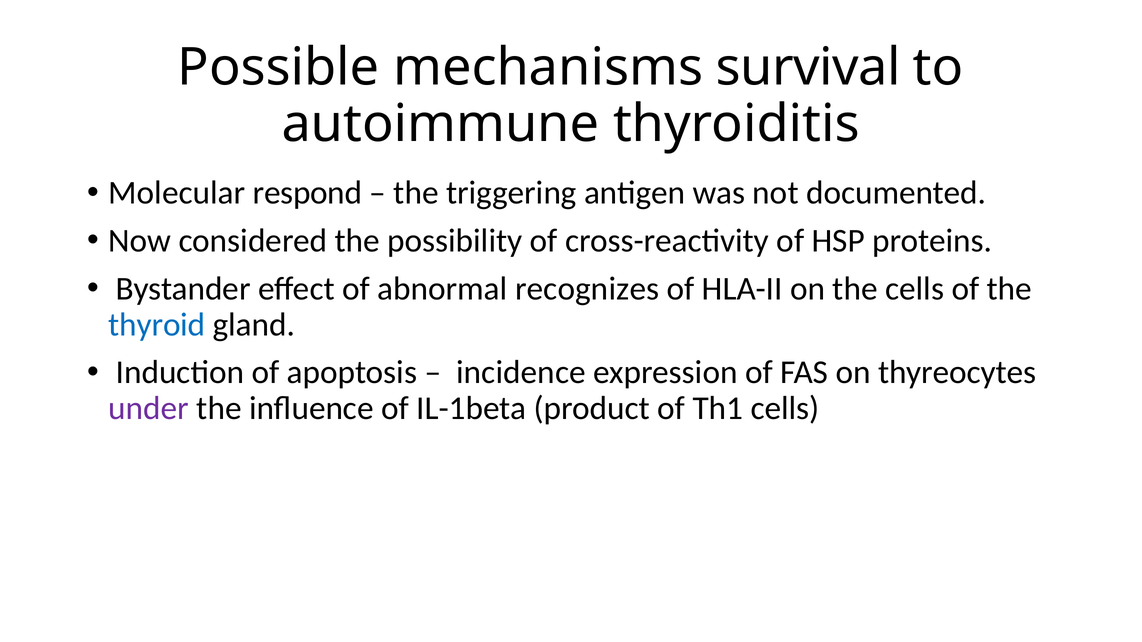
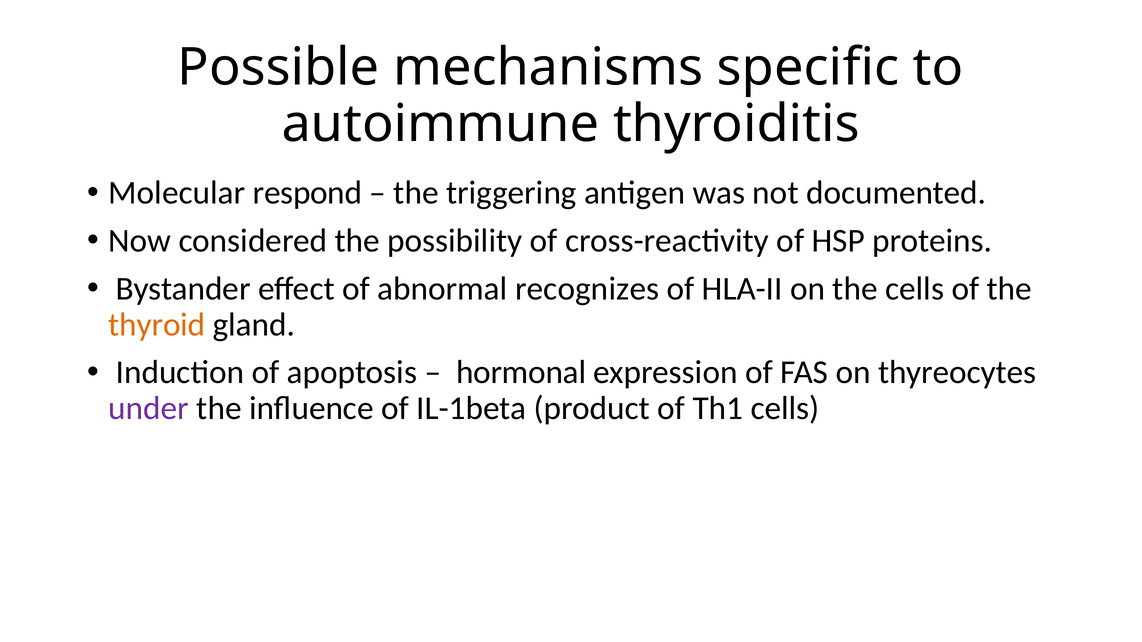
survival: survival -> specific
thyroid colour: blue -> orange
incidence: incidence -> hormonal
